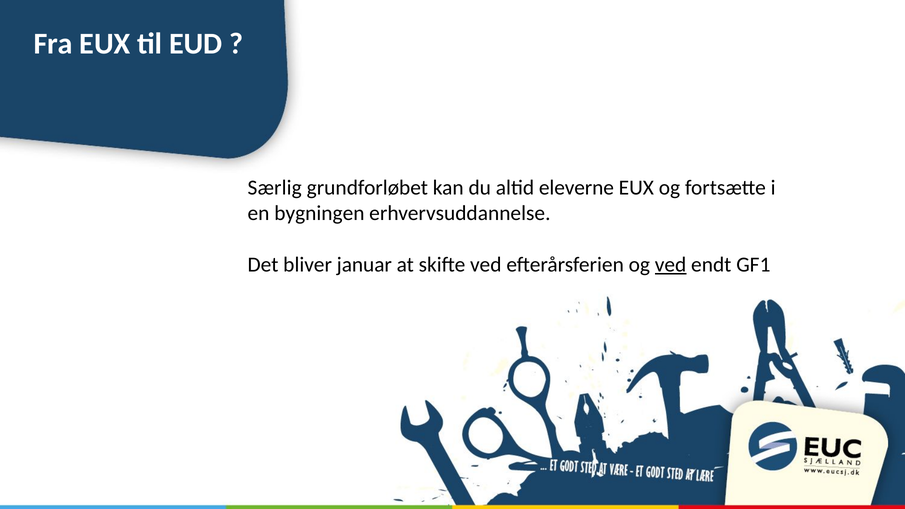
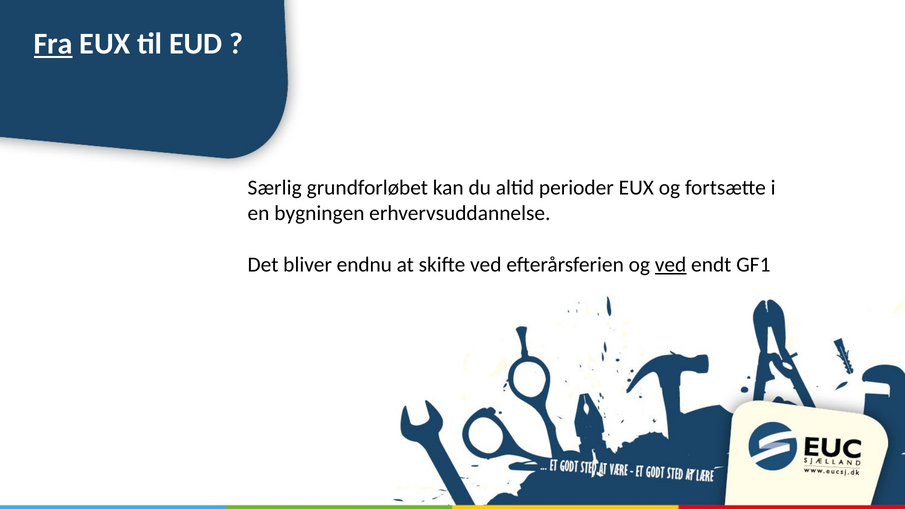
Fra underline: none -> present
eleverne: eleverne -> perioder
januar: januar -> endnu
